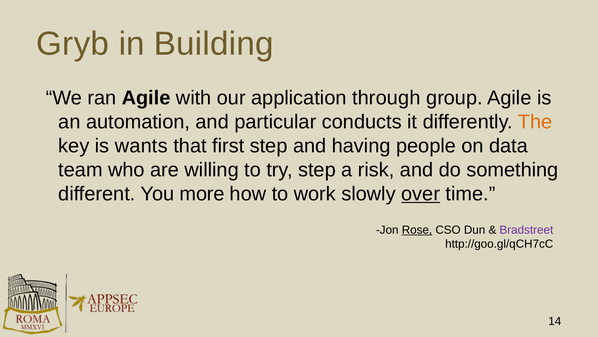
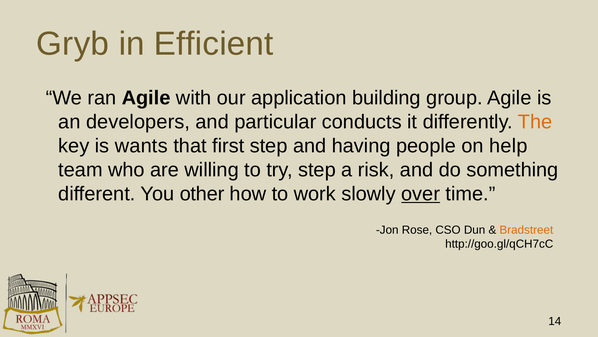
Building: Building -> Efficient
through: through -> building
automation: automation -> developers
data: data -> help
more: more -> other
Rose underline: present -> none
Bradstreet colour: purple -> orange
